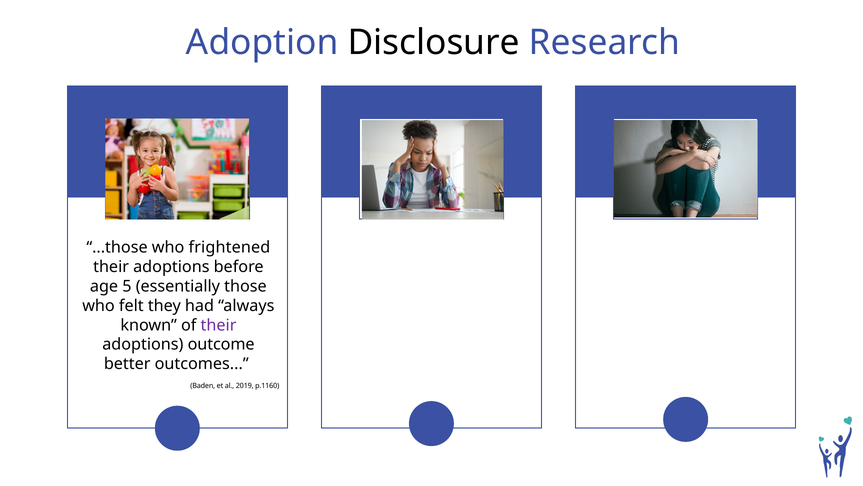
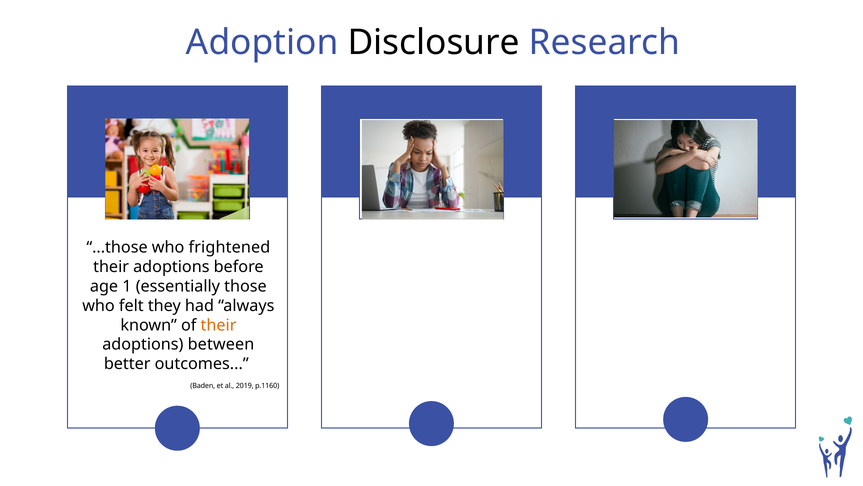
5: 5 -> 1
their at (219, 325) colour: purple -> orange
outcome: outcome -> between
